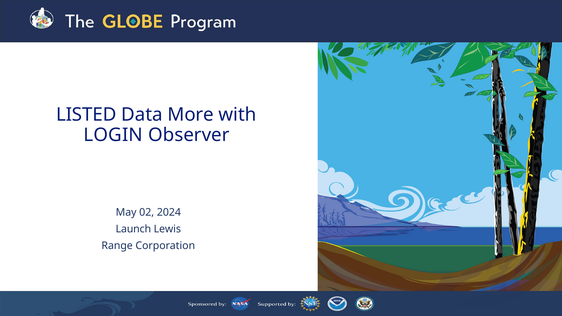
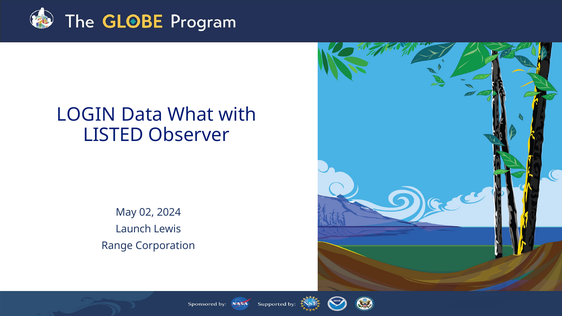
LISTED: LISTED -> LOGIN
More: More -> What
LOGIN: LOGIN -> LISTED
